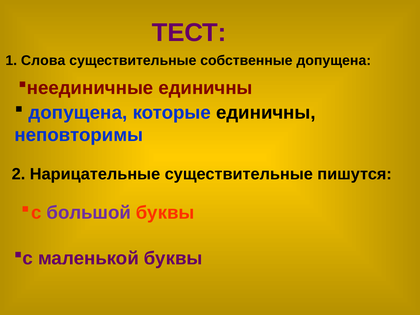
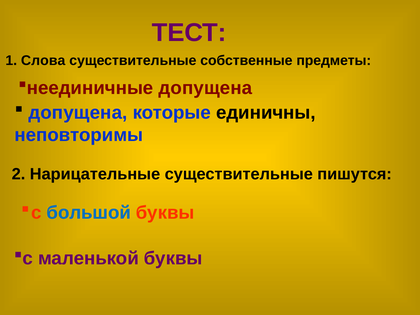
собственные допущена: допущена -> предметы
единичны at (206, 88): единичны -> допущена
большой colour: purple -> blue
